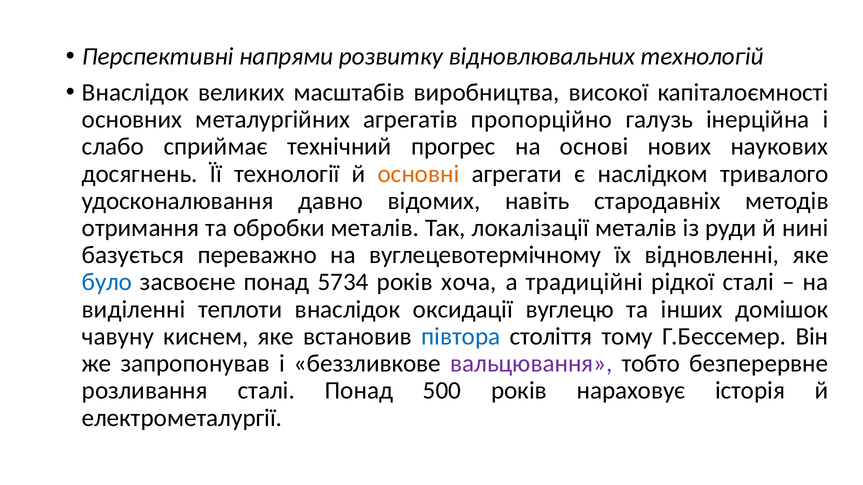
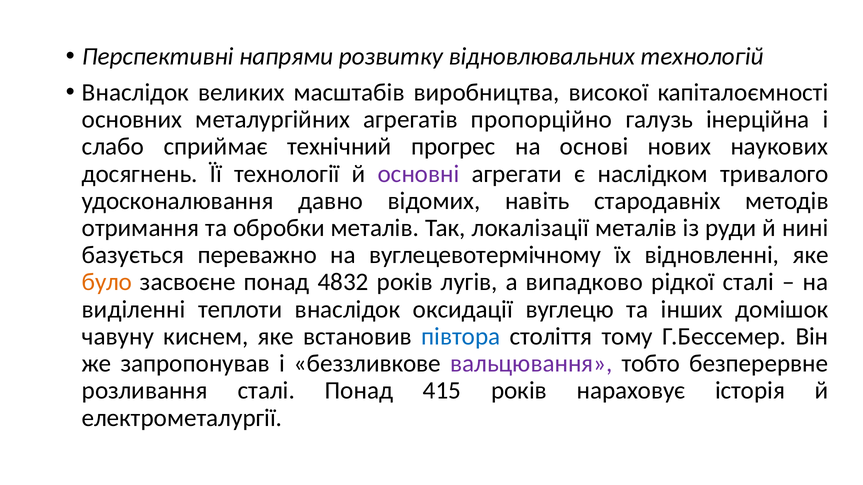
основні colour: orange -> purple
було colour: blue -> orange
5734: 5734 -> 4832
хоча: хоча -> лугів
традиційні: традиційні -> випадково
500: 500 -> 415
